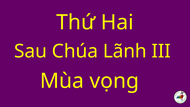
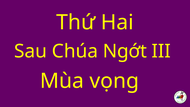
Lãnh: Lãnh -> Ngớt
